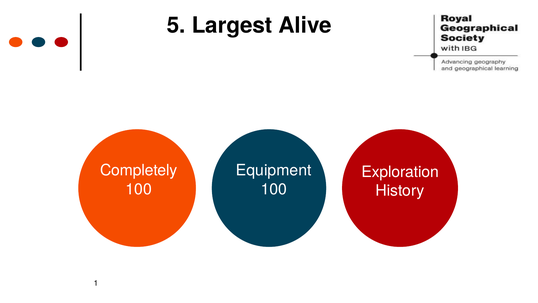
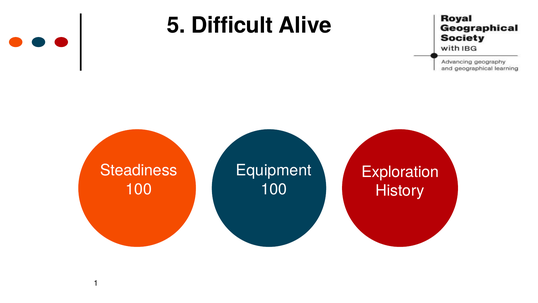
Largest: Largest -> Difficult
Completely: Completely -> Steadiness
